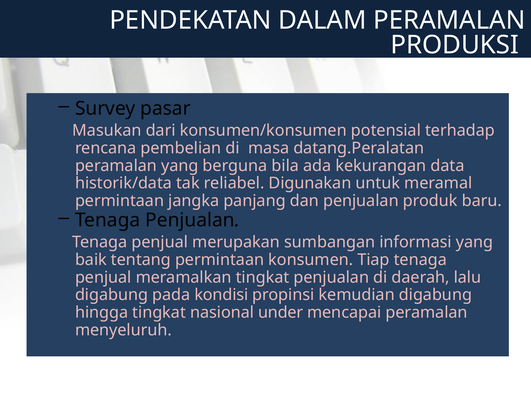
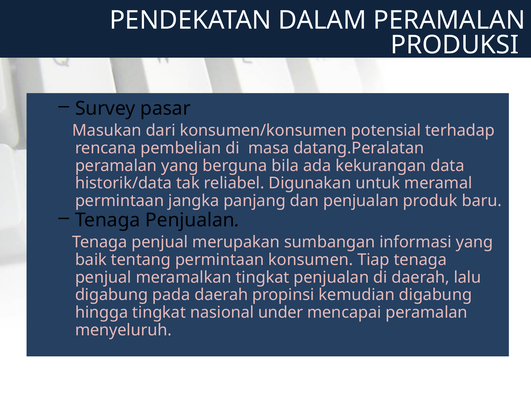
pada kondisi: kondisi -> daerah
